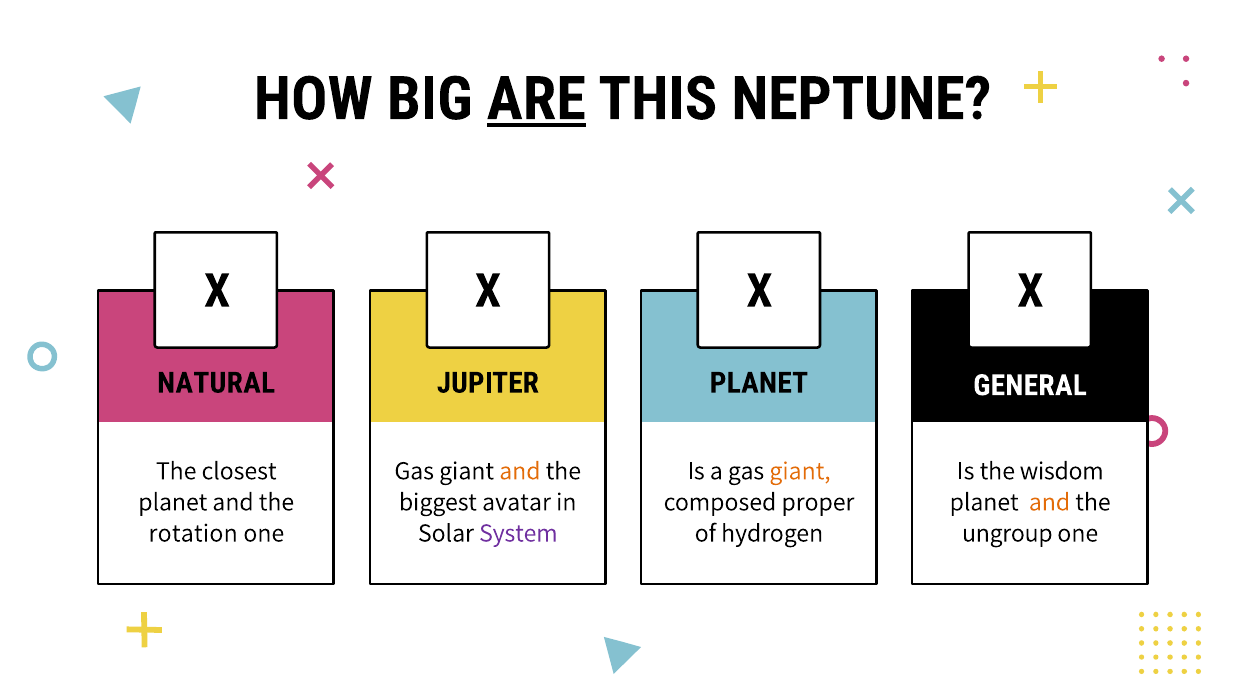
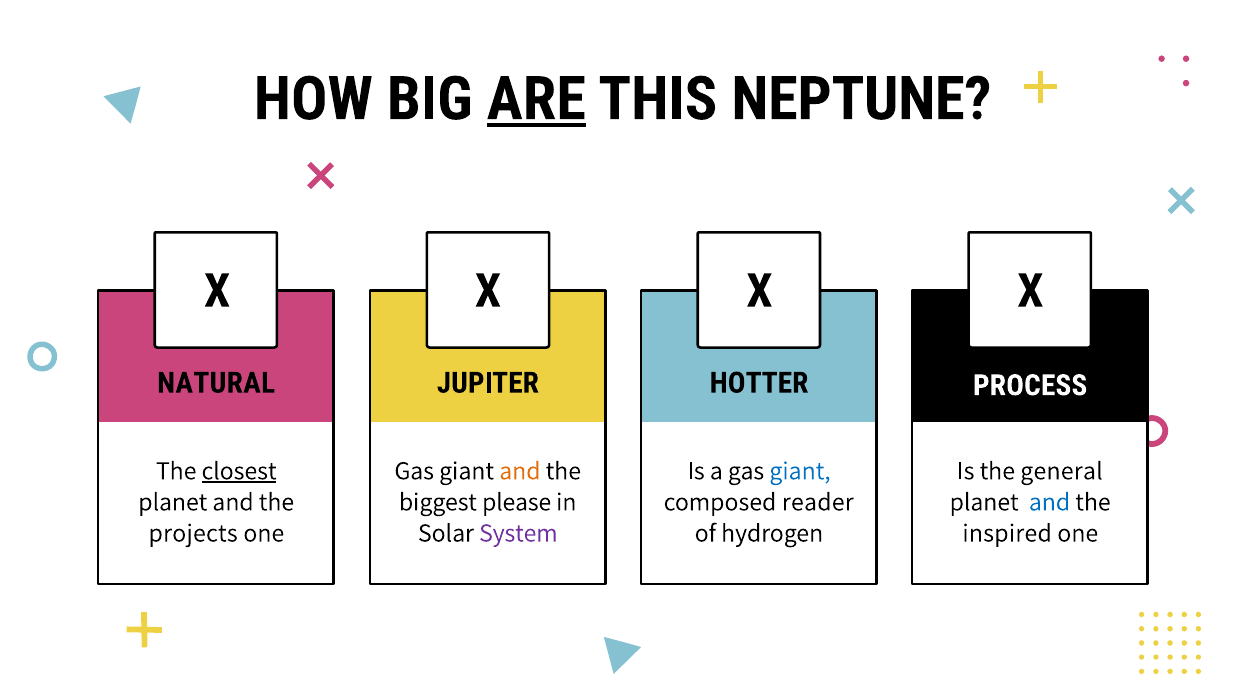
PLANET at (759, 383): PLANET -> HOTTER
GENERAL: GENERAL -> PROCESS
closest underline: none -> present
giant at (800, 471) colour: orange -> blue
wisdom: wisdom -> general
avatar: avatar -> please
proper: proper -> reader
and at (1049, 502) colour: orange -> blue
rotation: rotation -> projects
ungroup: ungroup -> inspired
